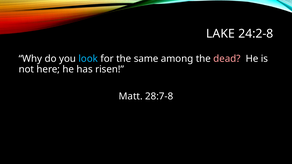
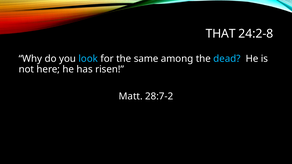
LAKE: LAKE -> THAT
dead colour: pink -> light blue
28:7-8: 28:7-8 -> 28:7-2
